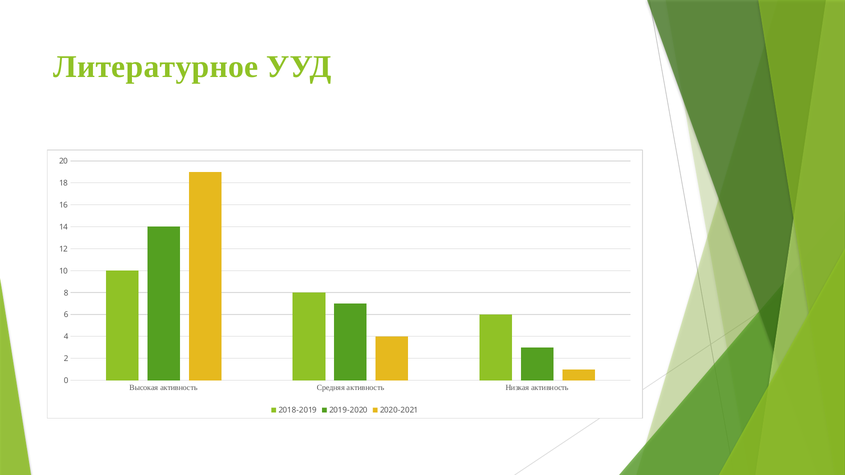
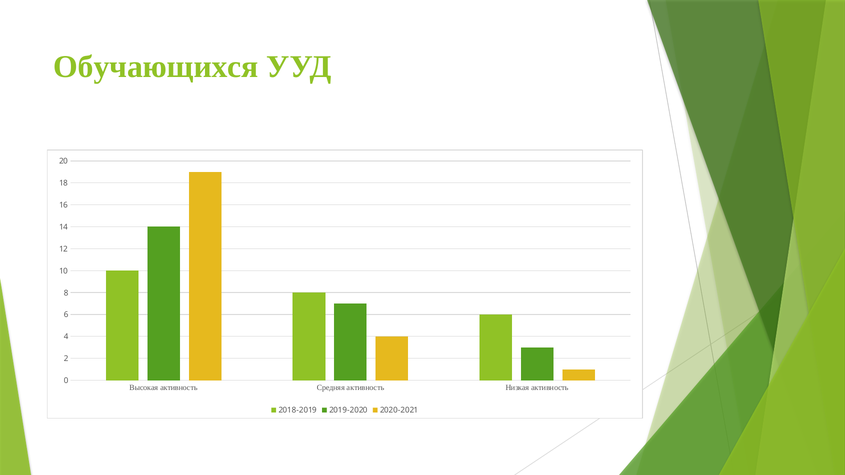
Литературное: Литературное -> Обучающихся
